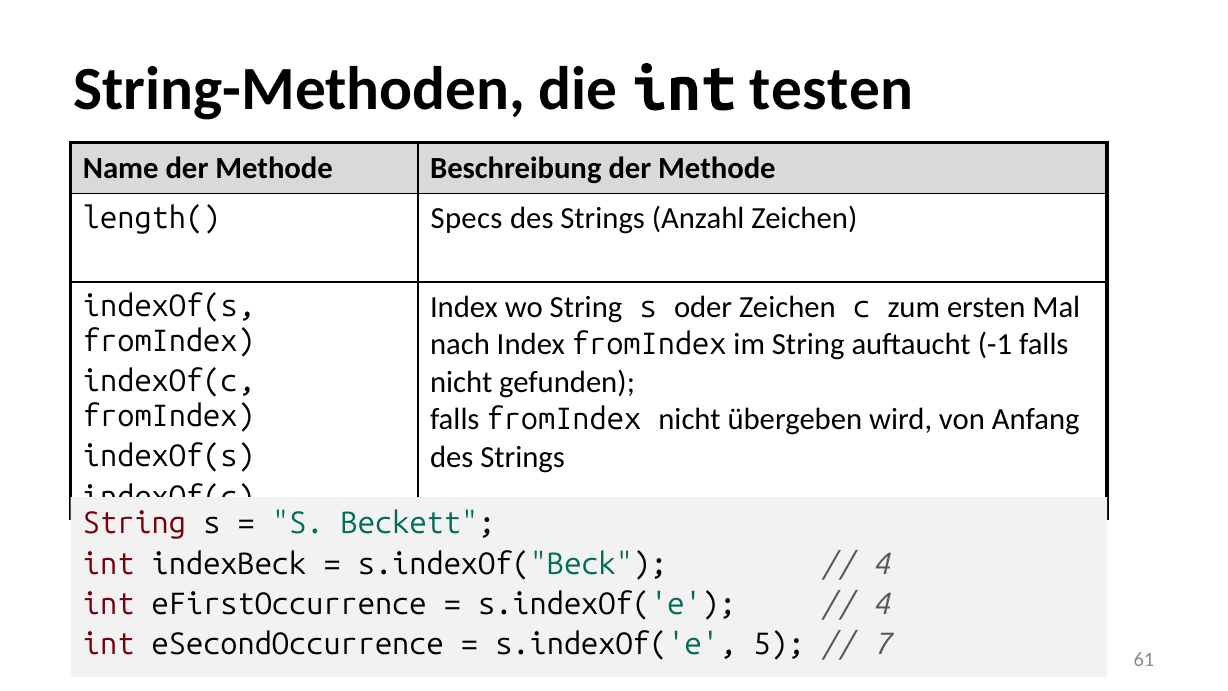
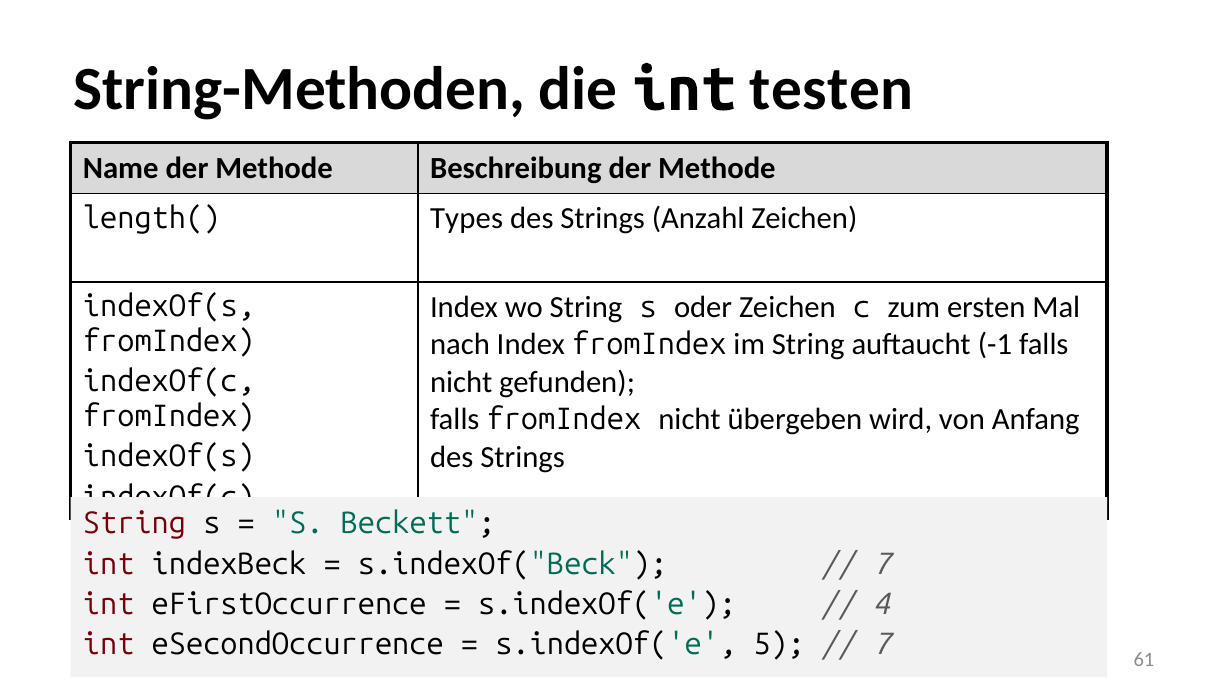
Specs: Specs -> Types
4 at (882, 564): 4 -> 7
